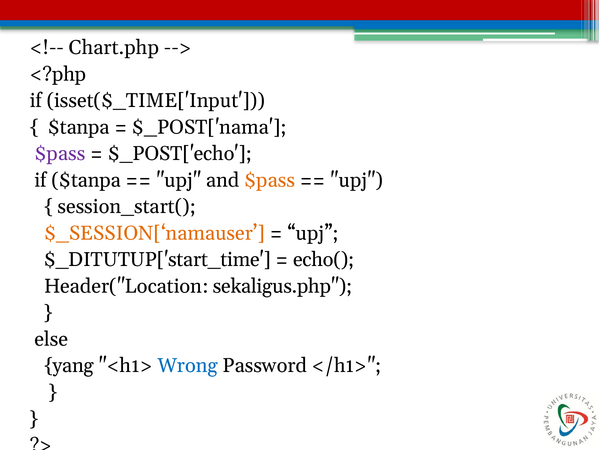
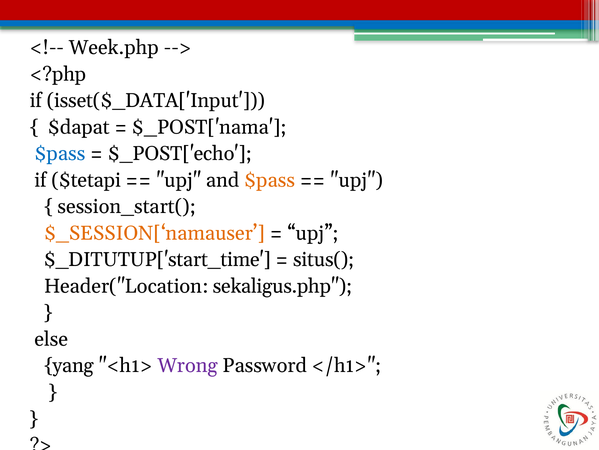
Chart.php: Chart.php -> Week.php
isset($_TIME['Input: isset($_TIME['Input -> isset($_DATA['Input
$tanpa at (79, 127): $tanpa -> $dapat
$pass at (60, 153) colour: purple -> blue
if $tanpa: $tanpa -> $tetapi
echo(: echo( -> situs(
Wrong colour: blue -> purple
